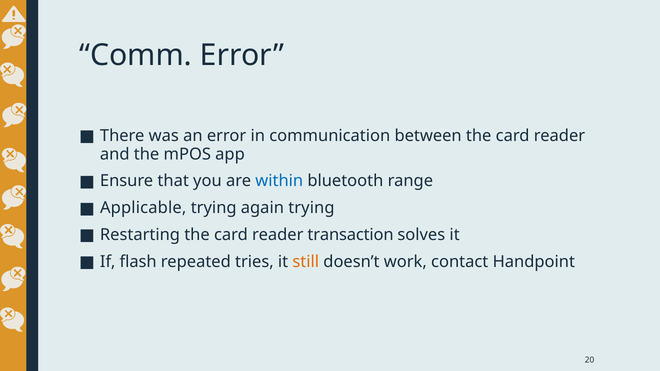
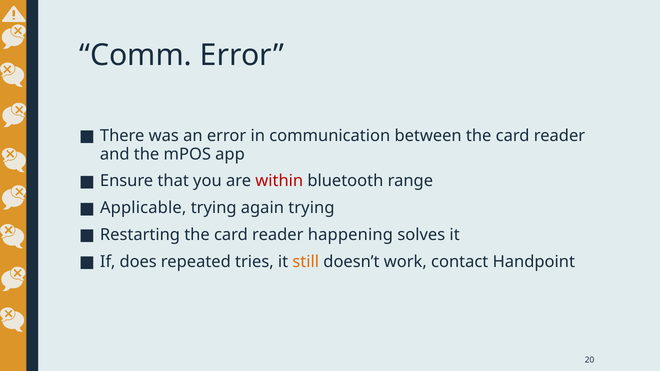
within colour: blue -> red
transaction: transaction -> happening
flash: flash -> does
